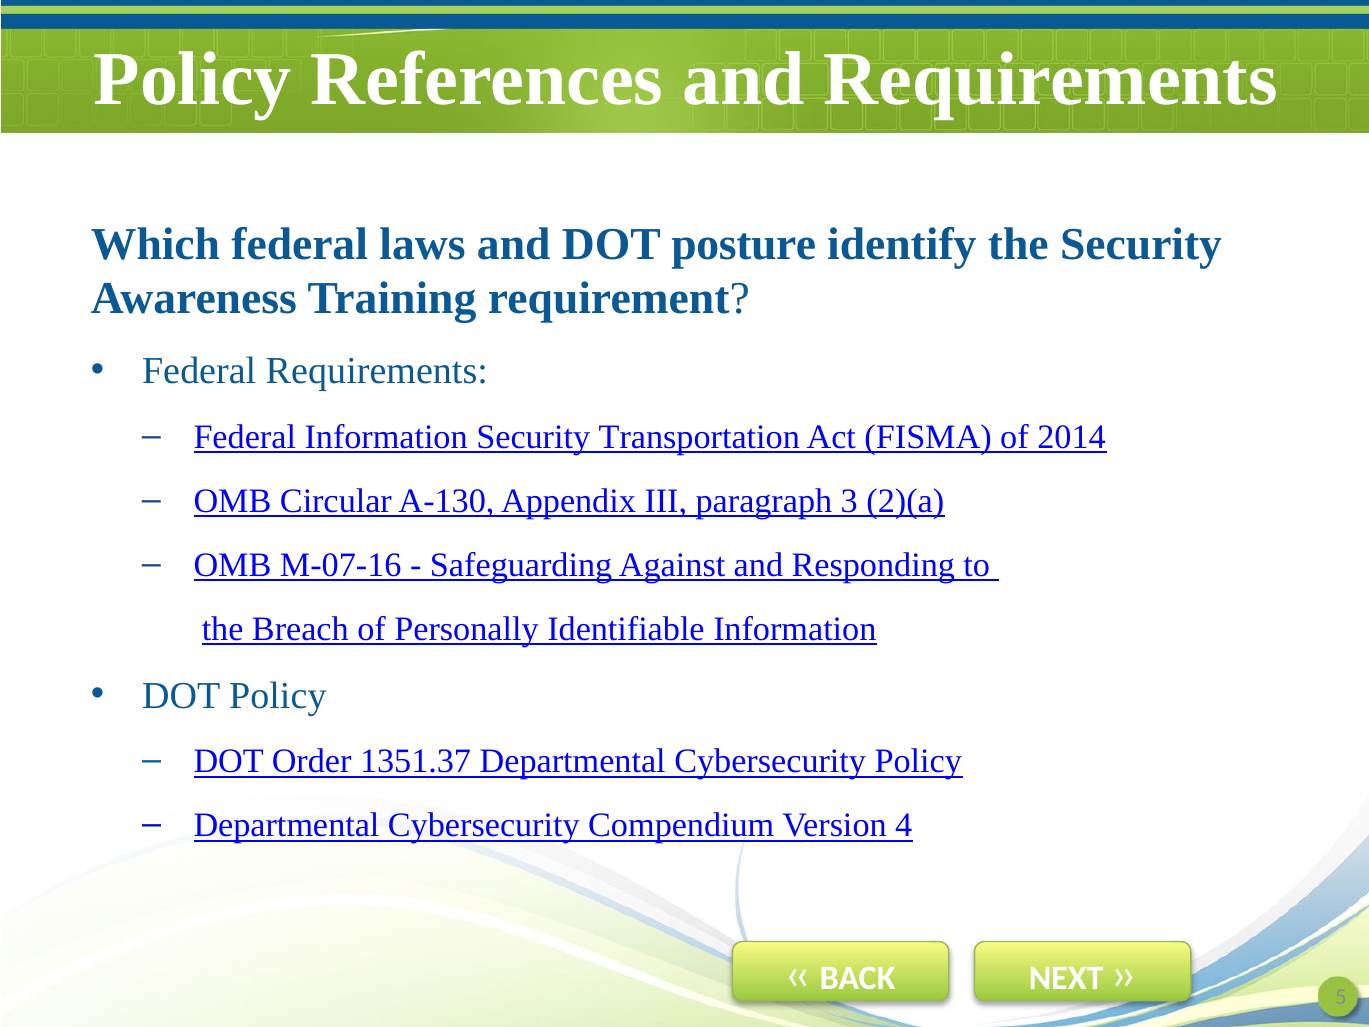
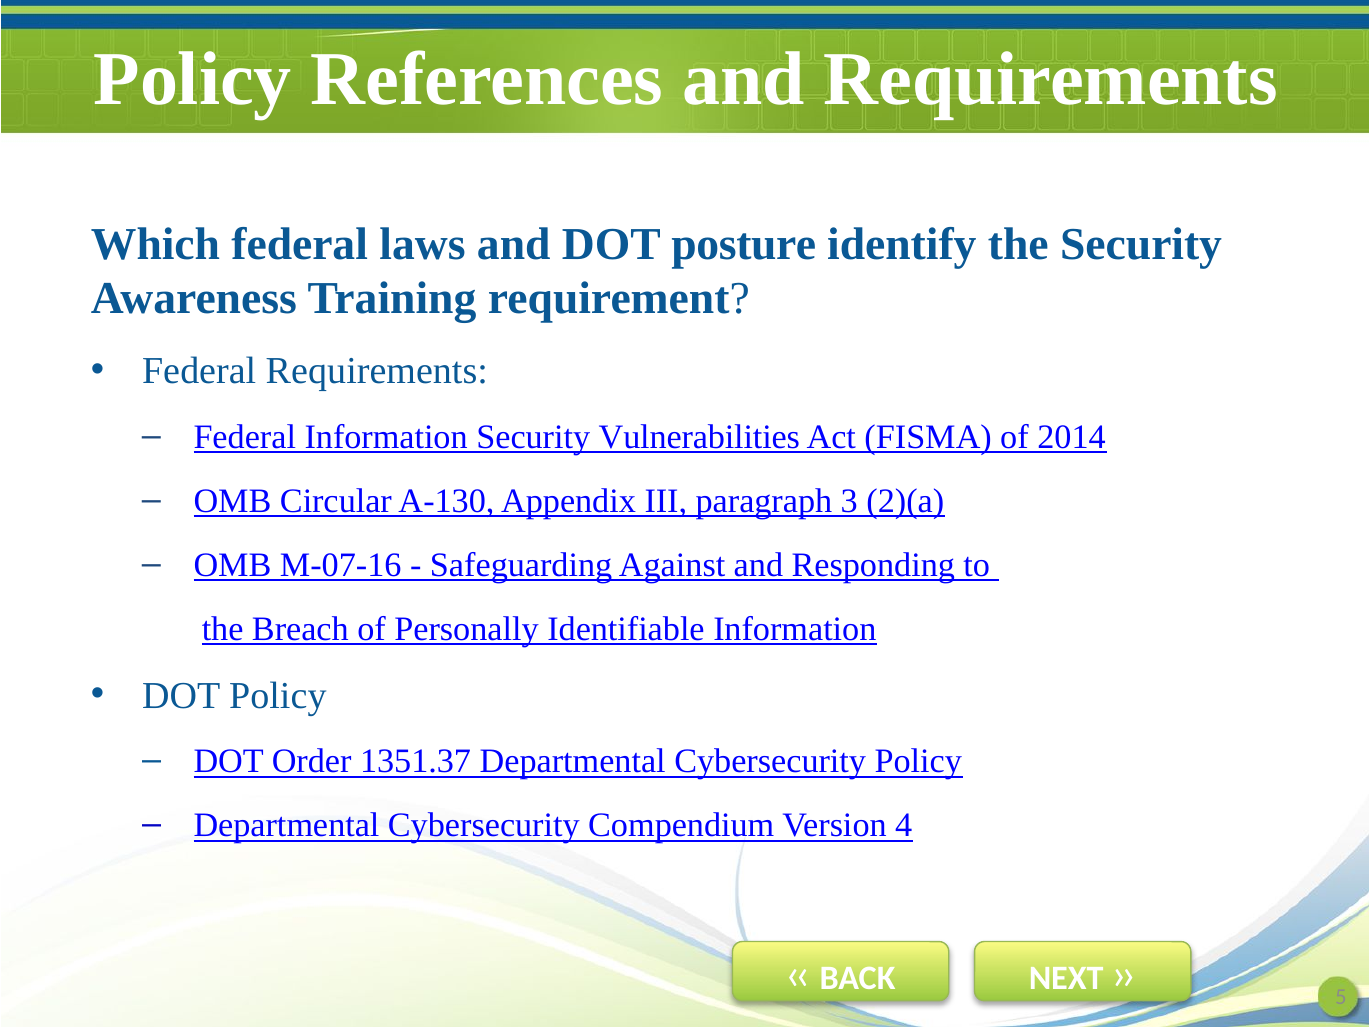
Transportation: Transportation -> Vulnerabilities
